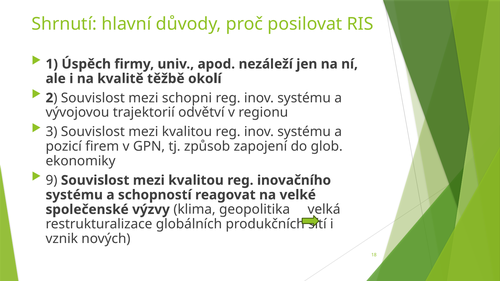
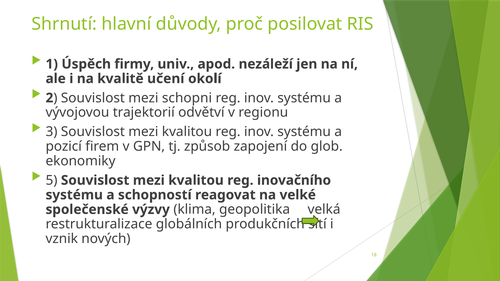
těžbě: těžbě -> učení
9: 9 -> 5
